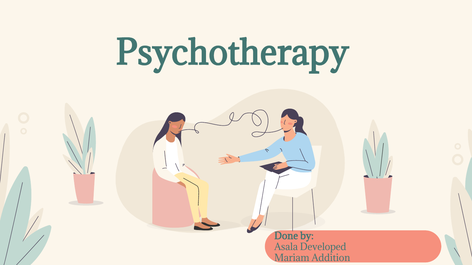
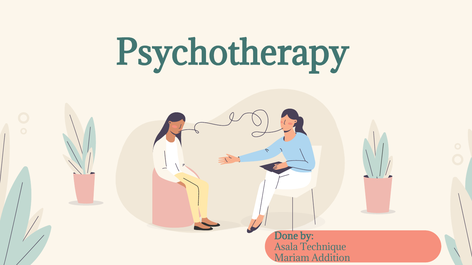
Developed: Developed -> Technique
